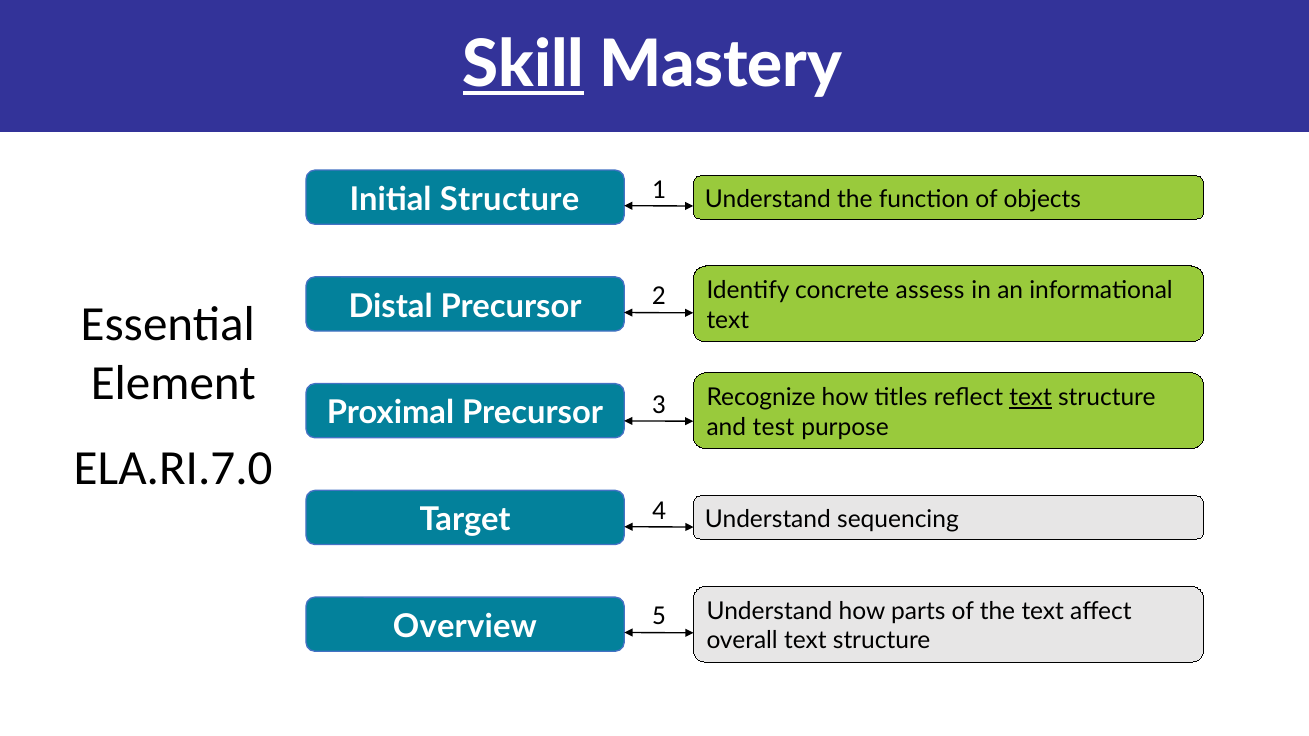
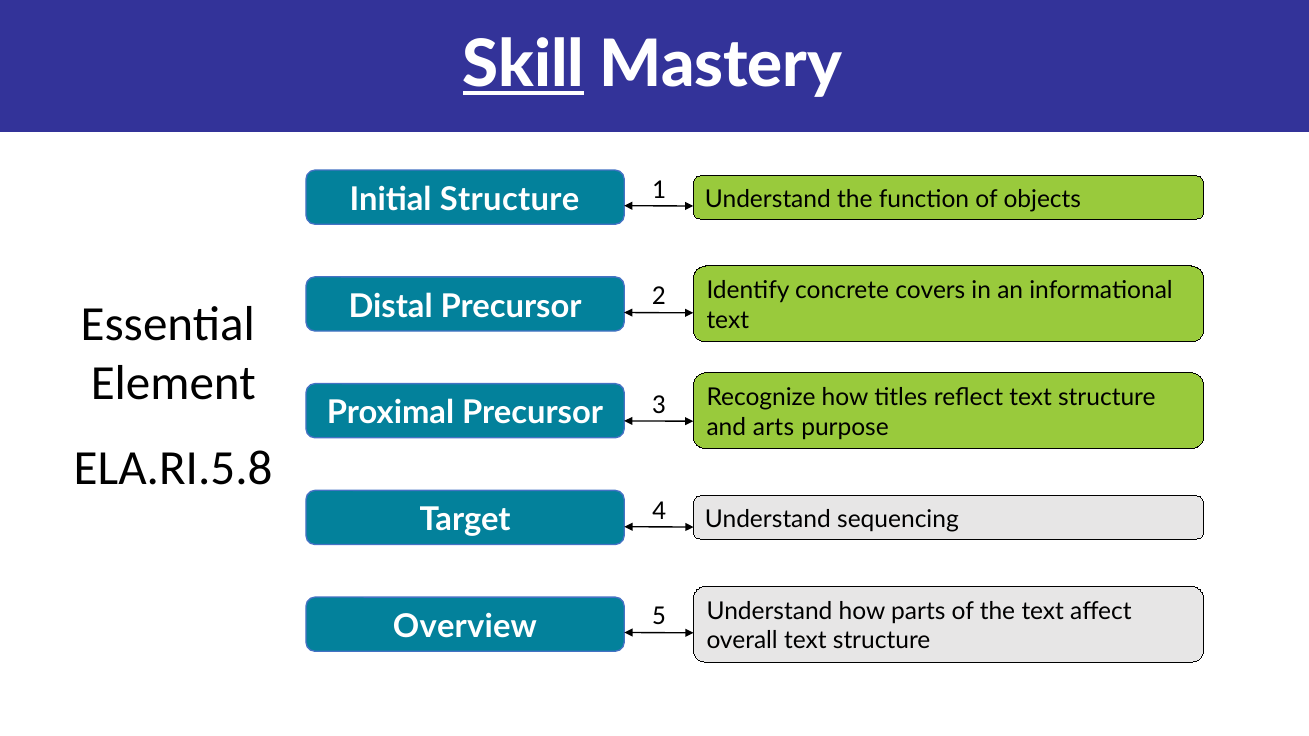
assess: assess -> covers
text at (1031, 398) underline: present -> none
test: test -> arts
ELA.RI.7.0: ELA.RI.7.0 -> ELA.RI.5.8
